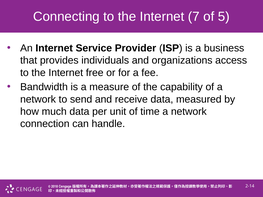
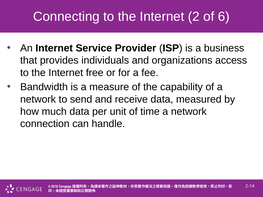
7: 7 -> 2
5: 5 -> 6
